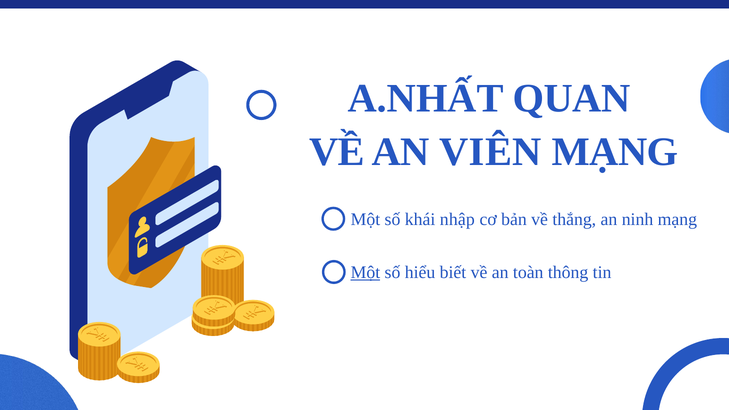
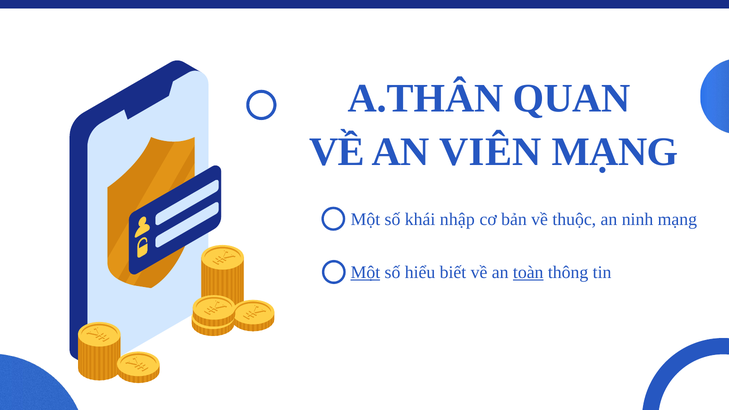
A.NHẤT: A.NHẤT -> A.THÂN
thắng: thắng -> thuộc
toàn underline: none -> present
